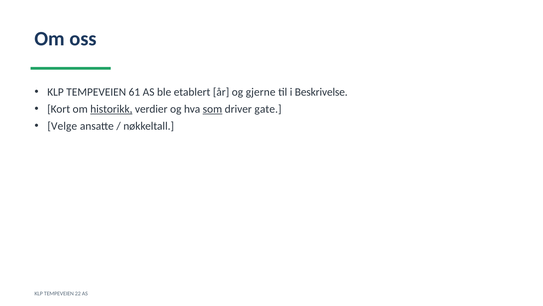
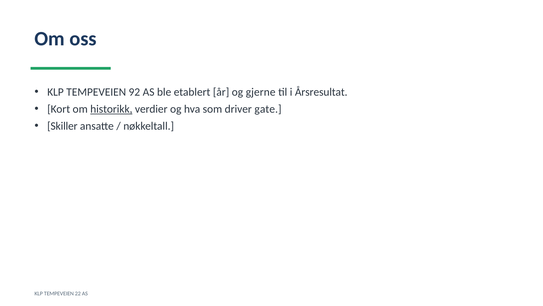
61: 61 -> 92
Beskrivelse: Beskrivelse -> Årsresultat
som underline: present -> none
Velge: Velge -> Skiller
